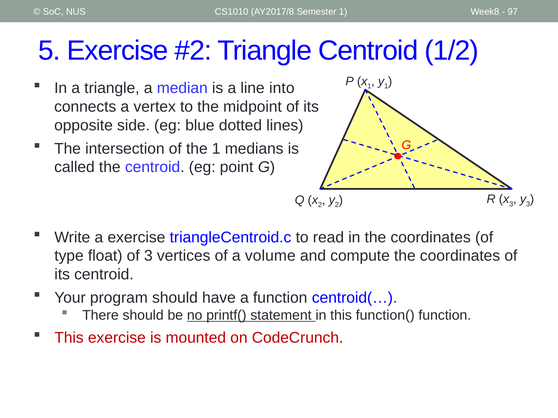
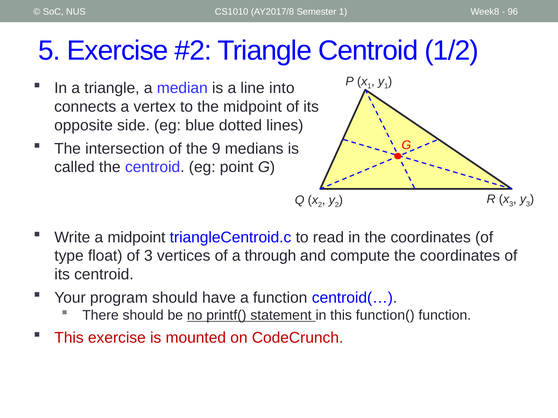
97: 97 -> 96
the 1: 1 -> 9
a exercise: exercise -> midpoint
volume: volume -> through
